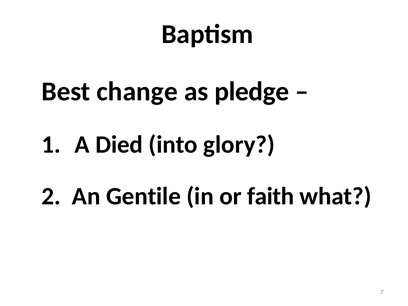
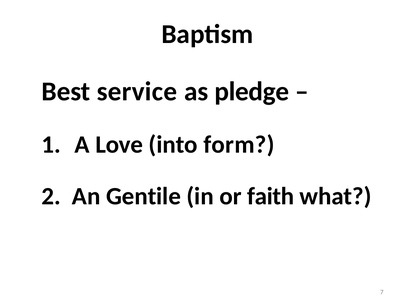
change: change -> service
Died: Died -> Love
glory: glory -> form
